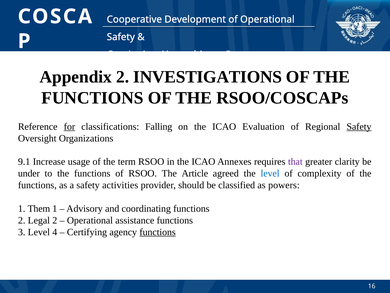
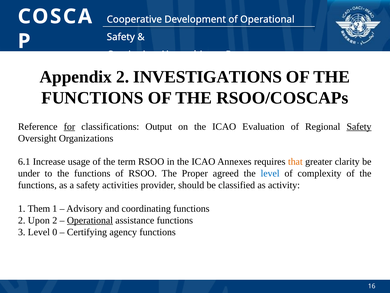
Falling: Falling -> Output
9.1: 9.1 -> 6.1
that colour: purple -> orange
Article: Article -> Proper
powers: powers -> activity
Legal: Legal -> Upon
Operational at (90, 220) underline: none -> present
4: 4 -> 0
functions at (158, 232) underline: present -> none
